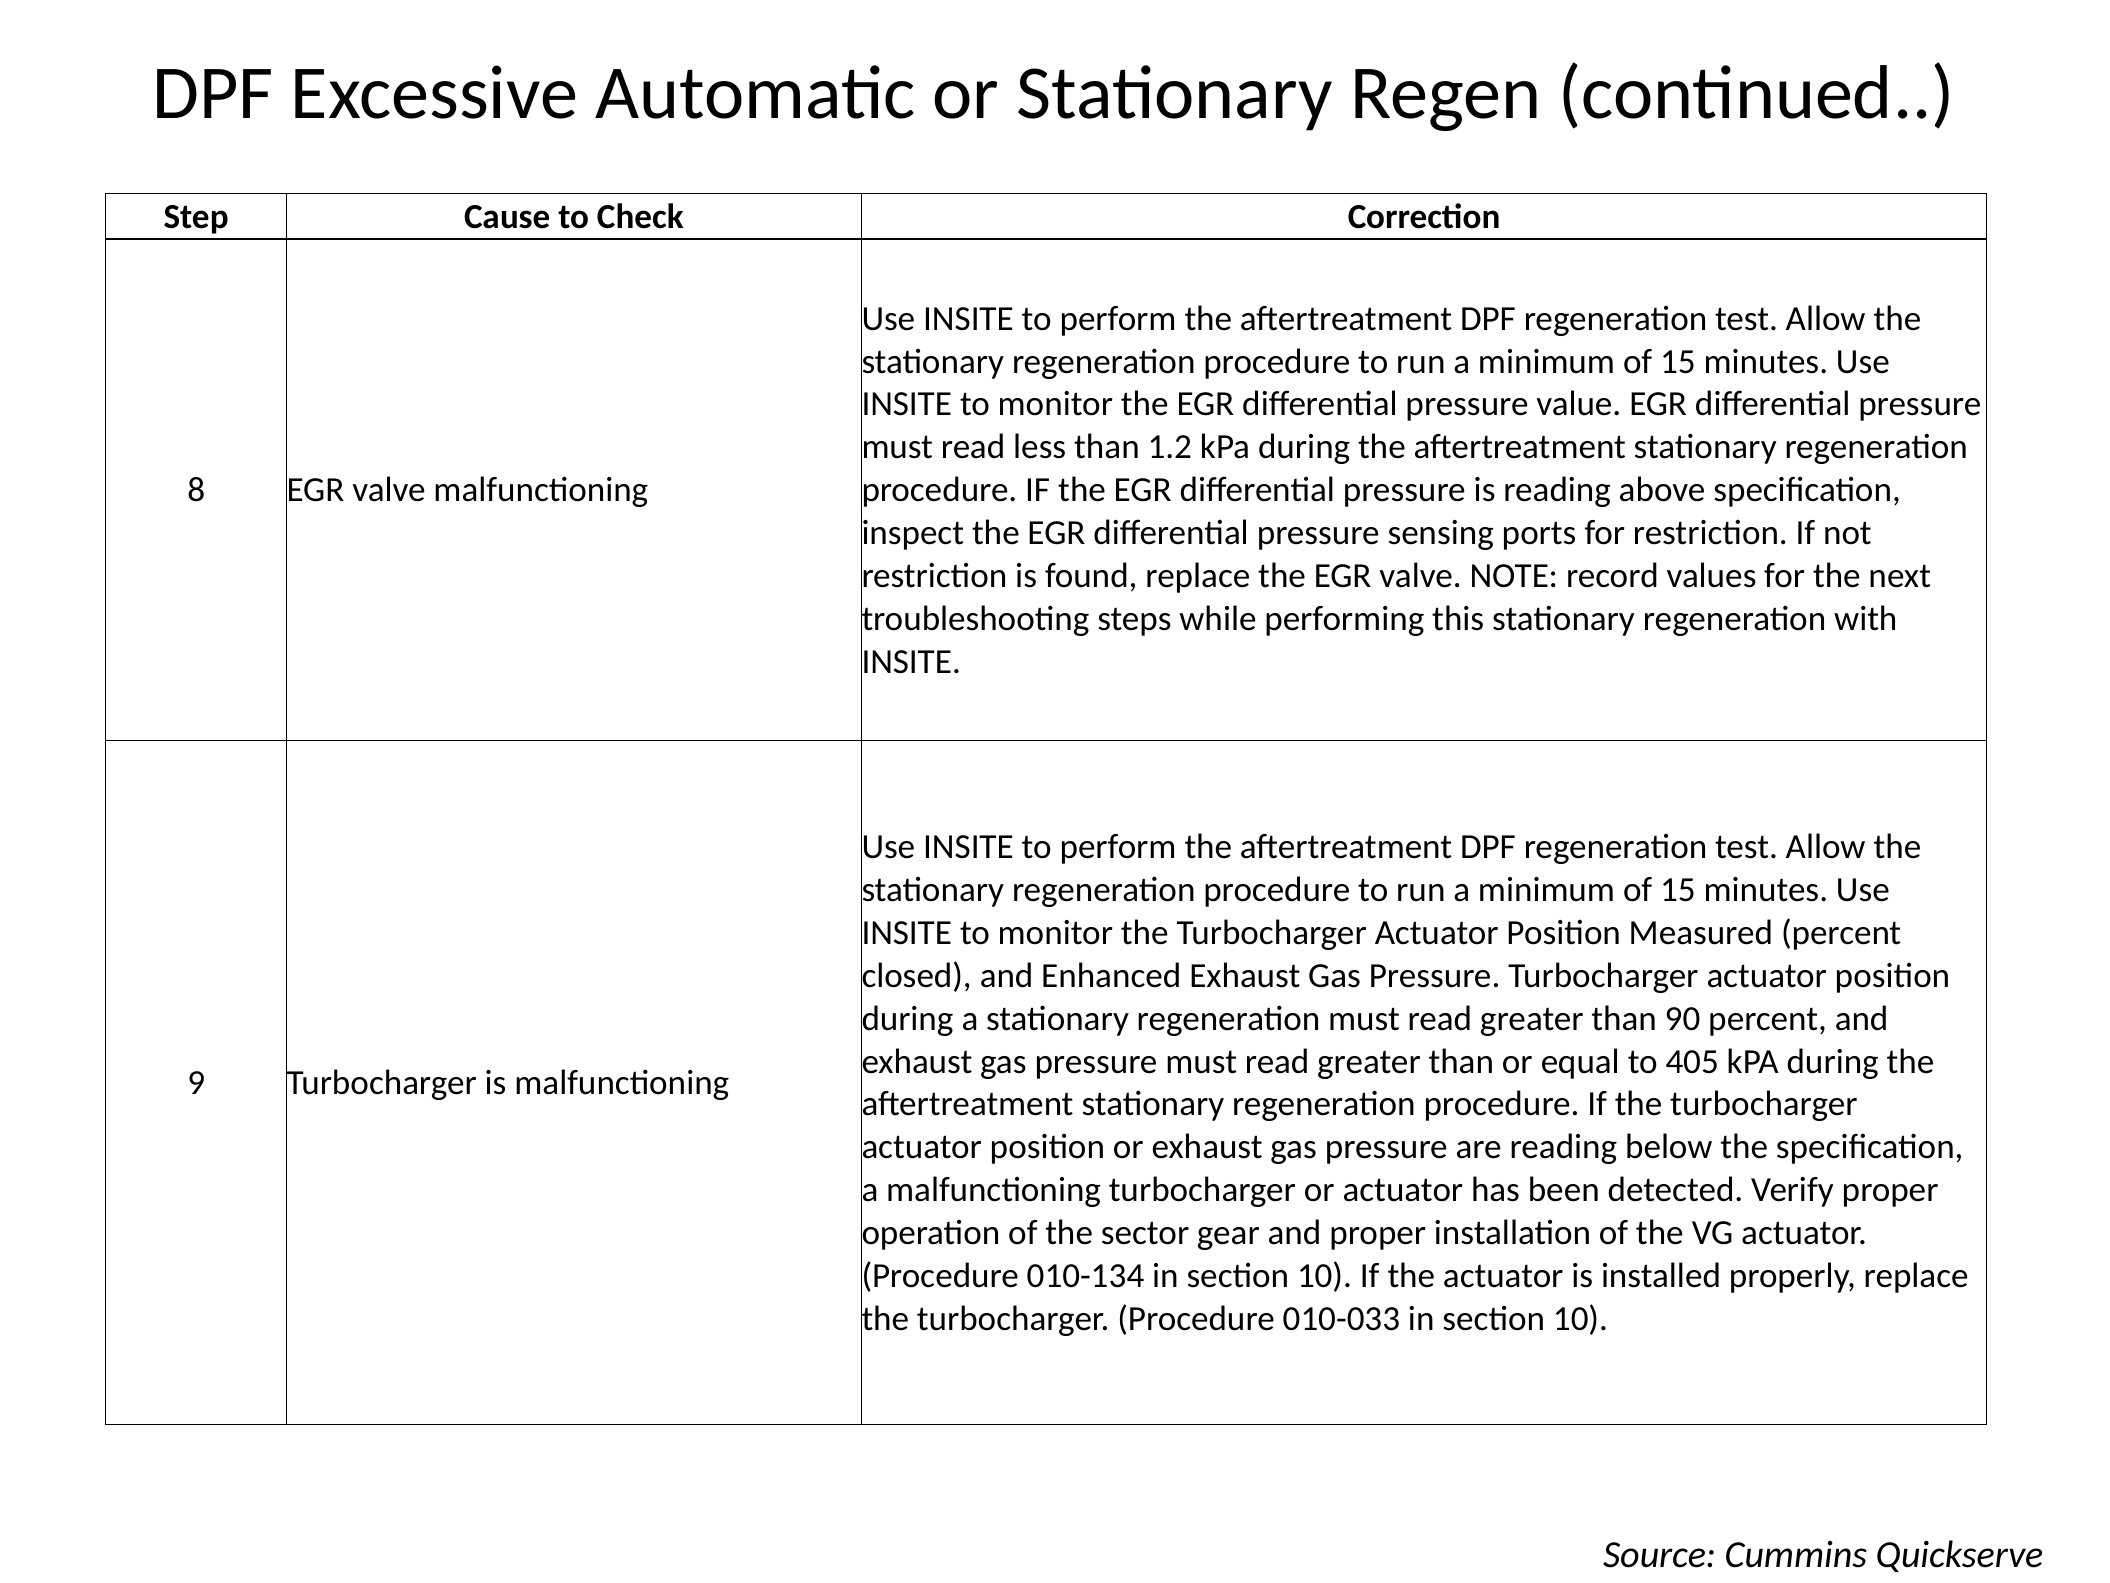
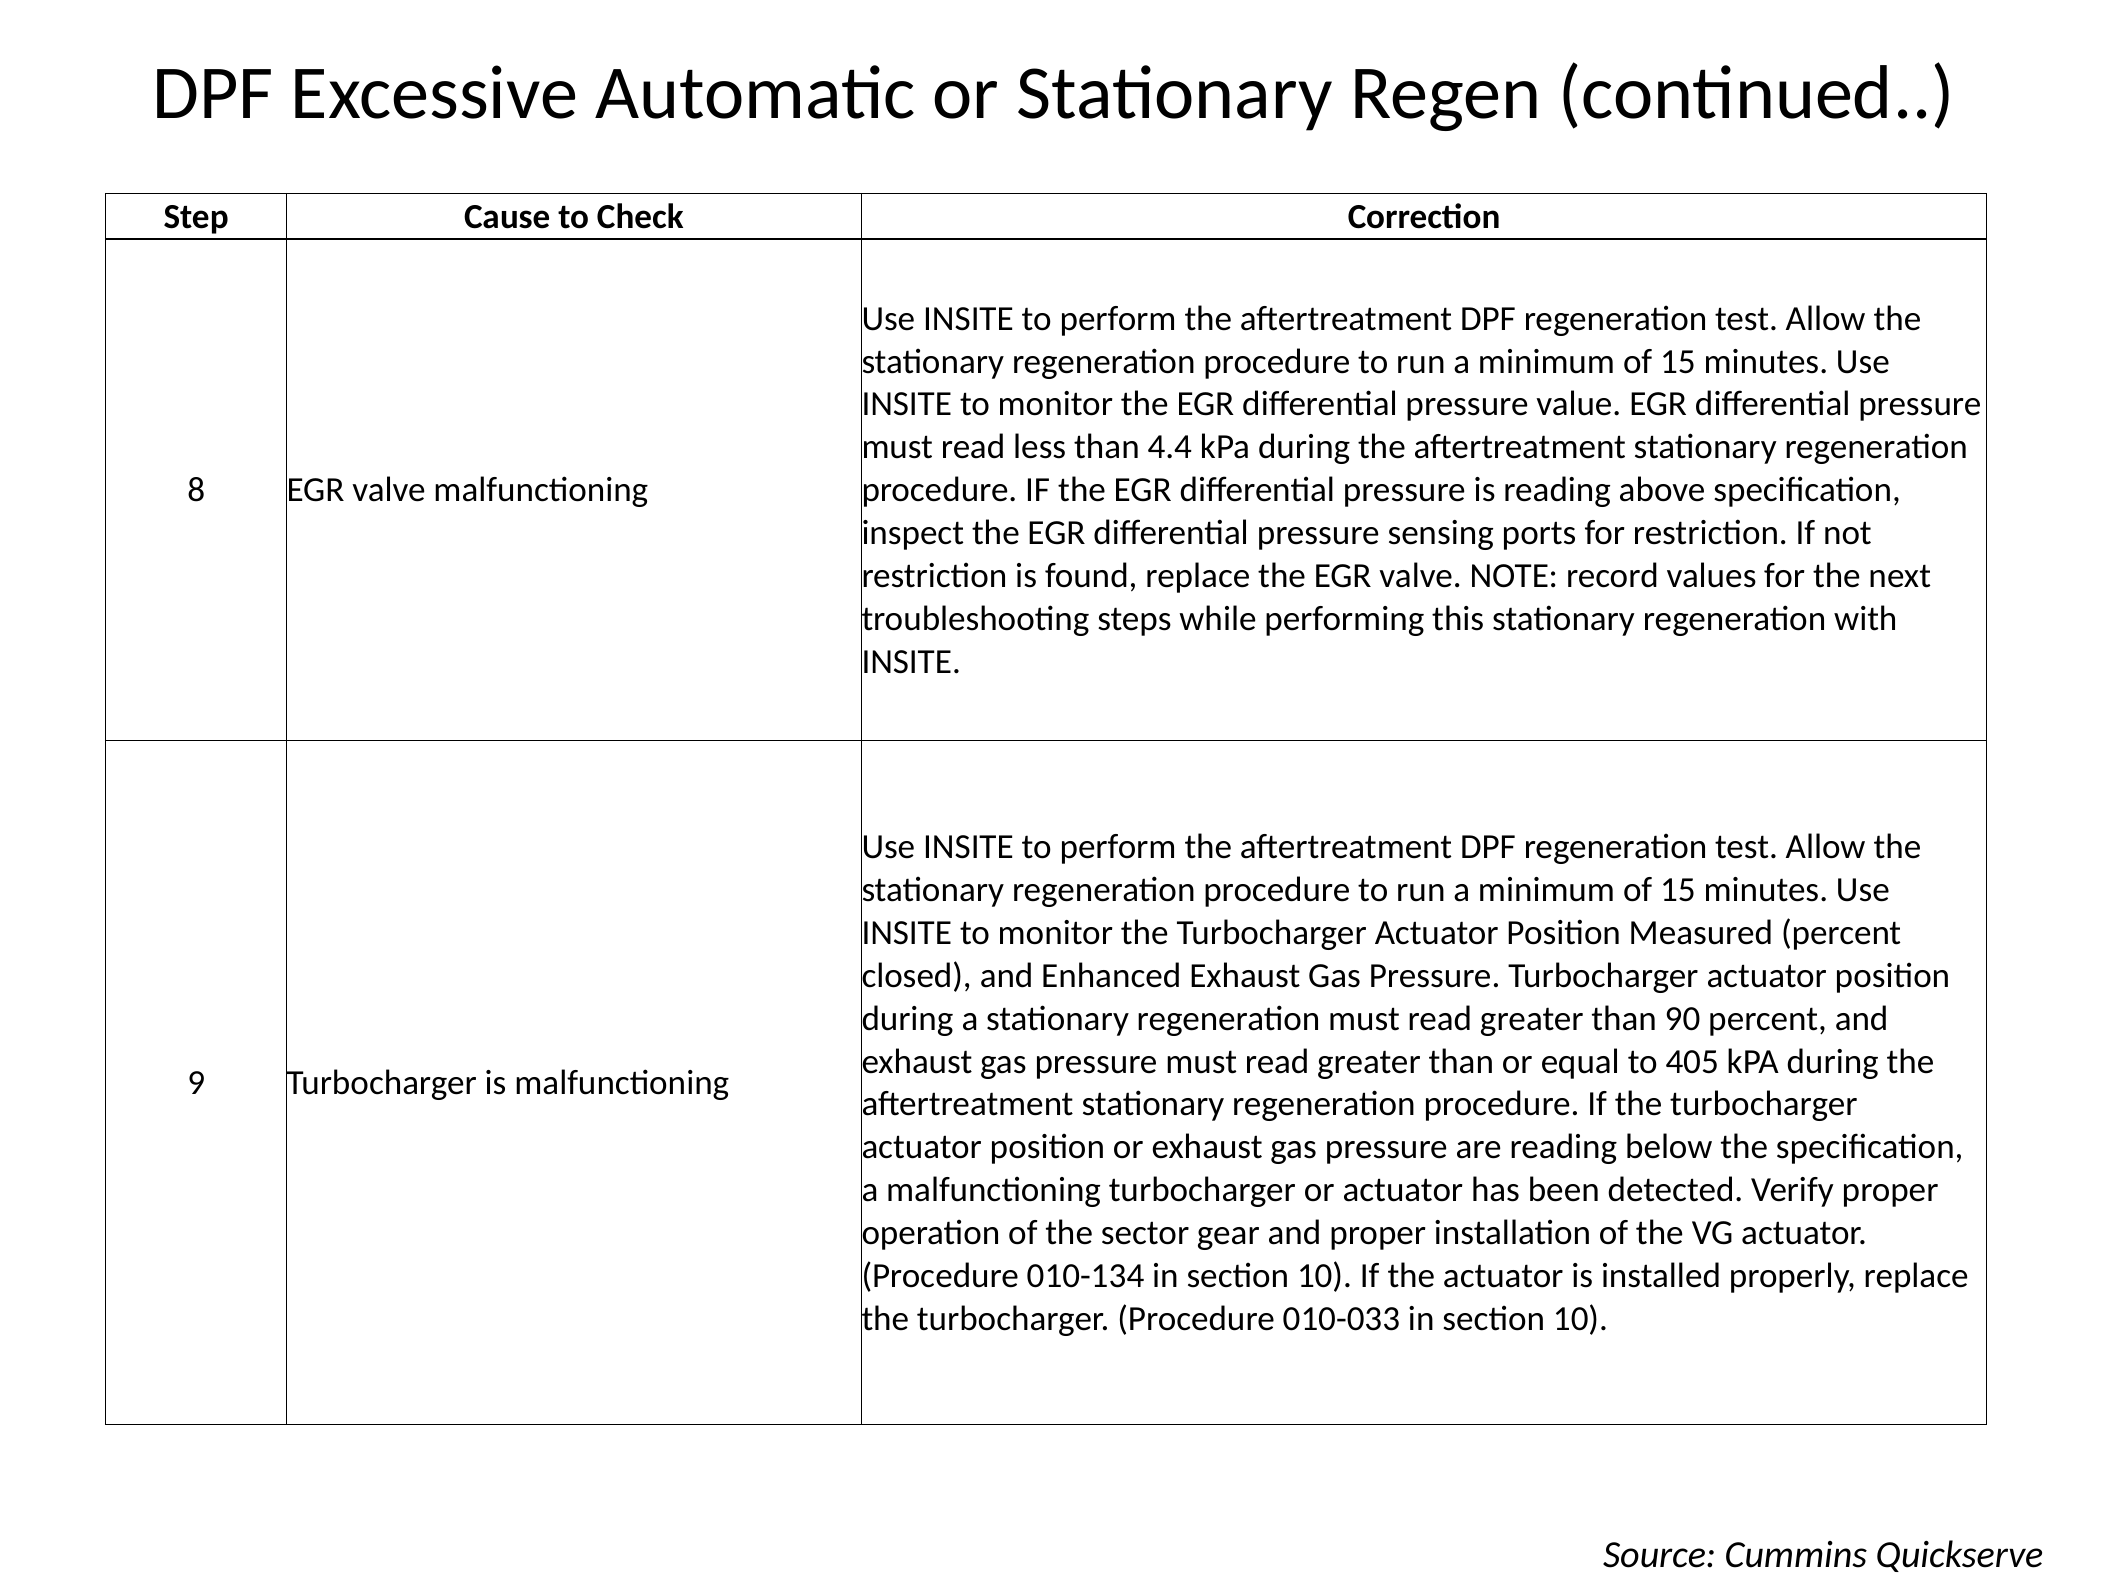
1.2: 1.2 -> 4.4
